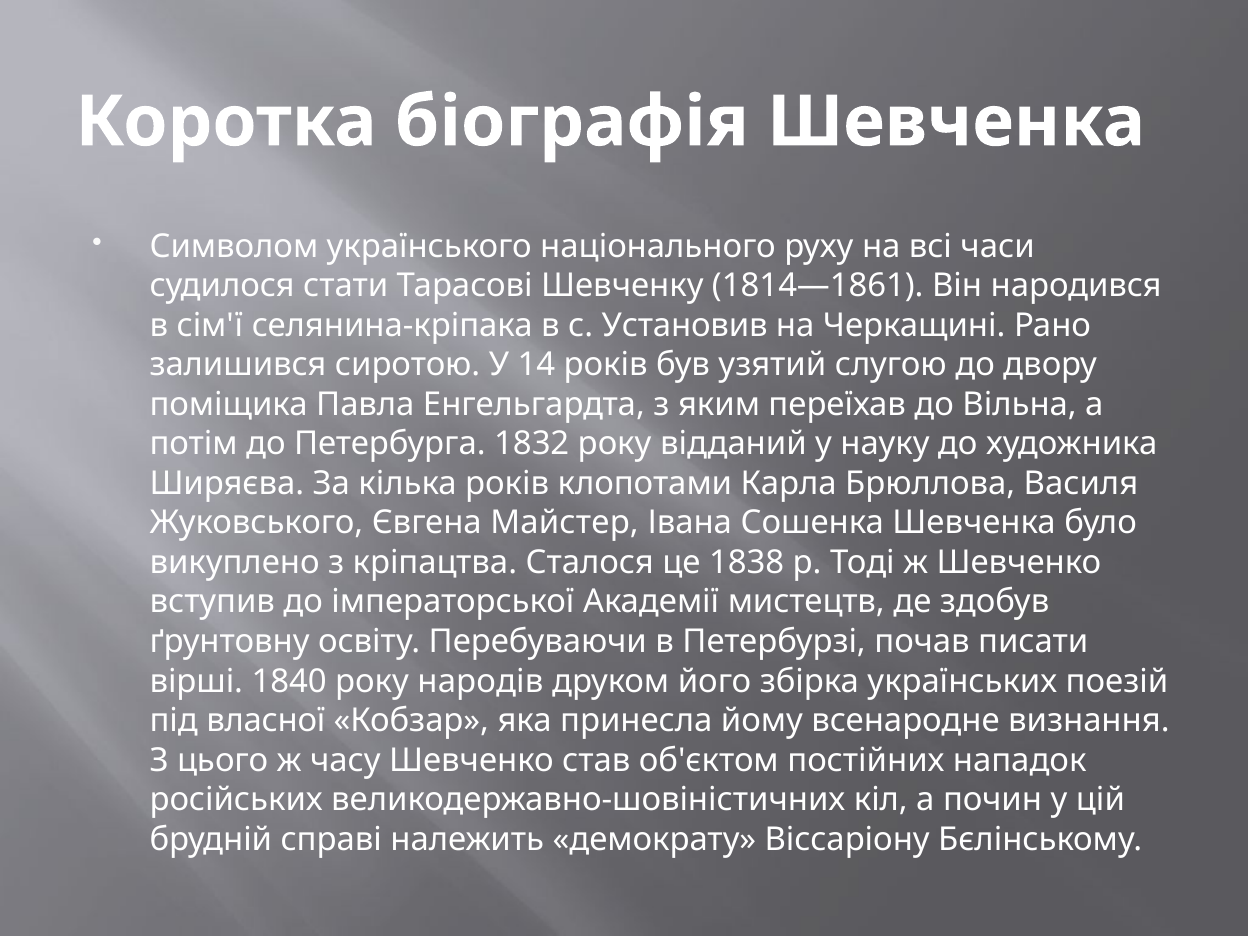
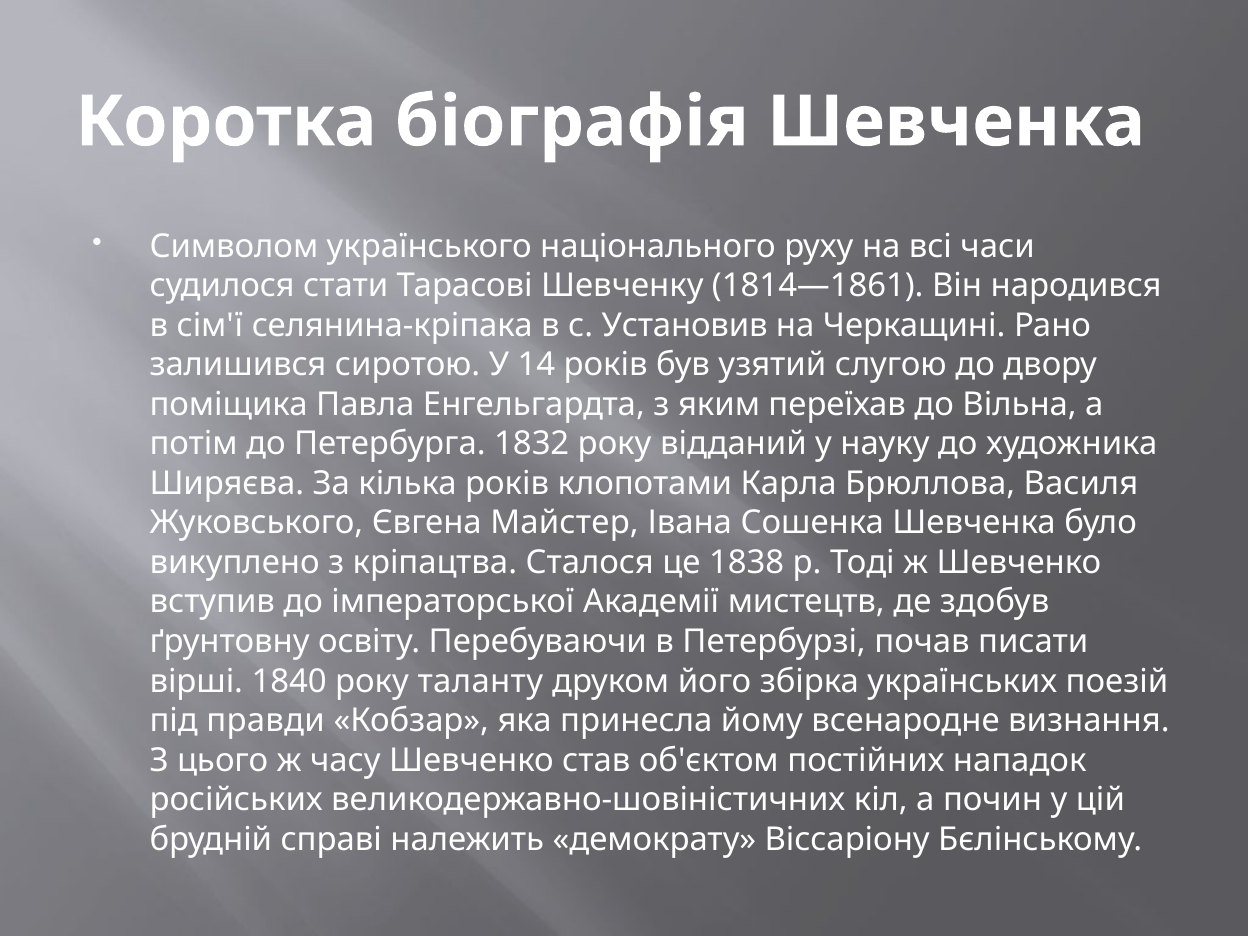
народів: народів -> таланту
власної: власної -> правди
